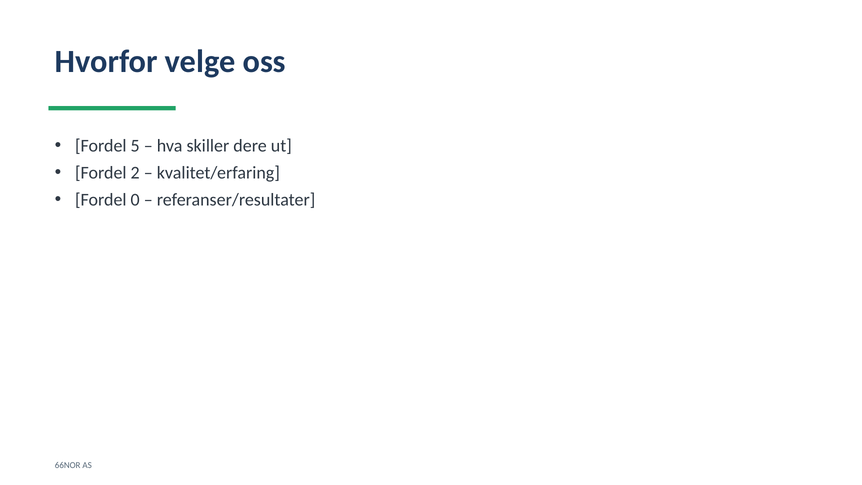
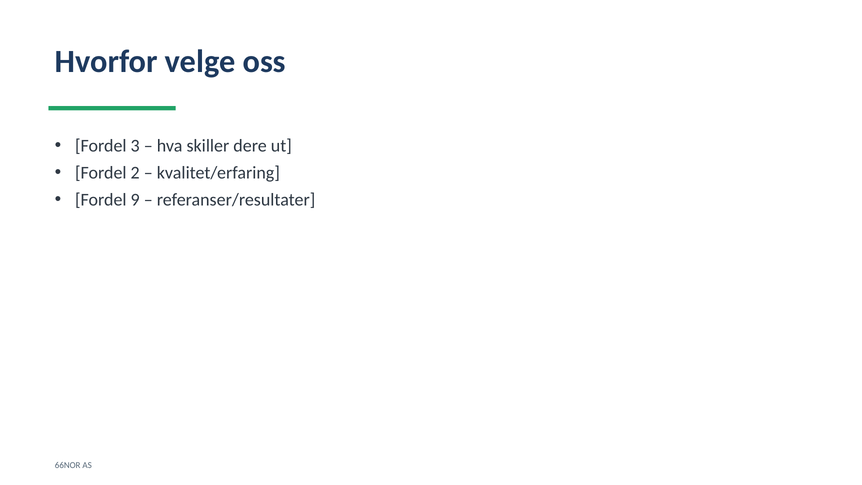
5: 5 -> 3
0: 0 -> 9
